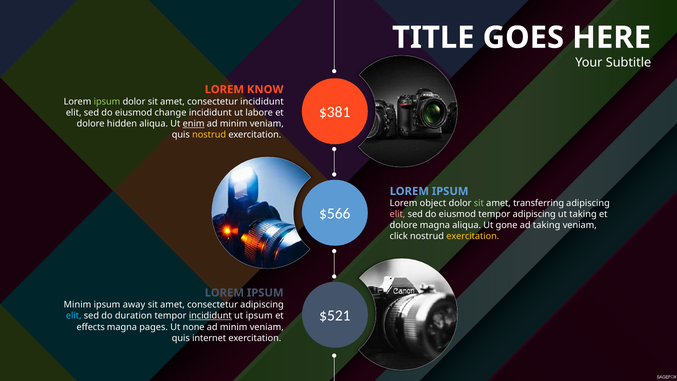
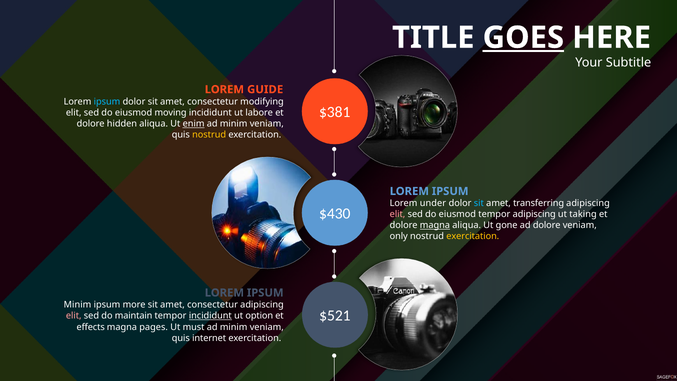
GOES underline: none -> present
KNOW: KNOW -> GUIDE
ipsum at (107, 102) colour: light green -> light blue
consectetur incididunt: incididunt -> modifying
change: change -> moving
object: object -> under
sit at (479, 203) colour: light green -> light blue
$566: $566 -> $430
magna at (435, 225) underline: none -> present
ad taking: taking -> dolore
click: click -> only
away: away -> more
elit at (74, 316) colour: light blue -> pink
duration: duration -> maintain
ut ipsum: ipsum -> option
none: none -> must
